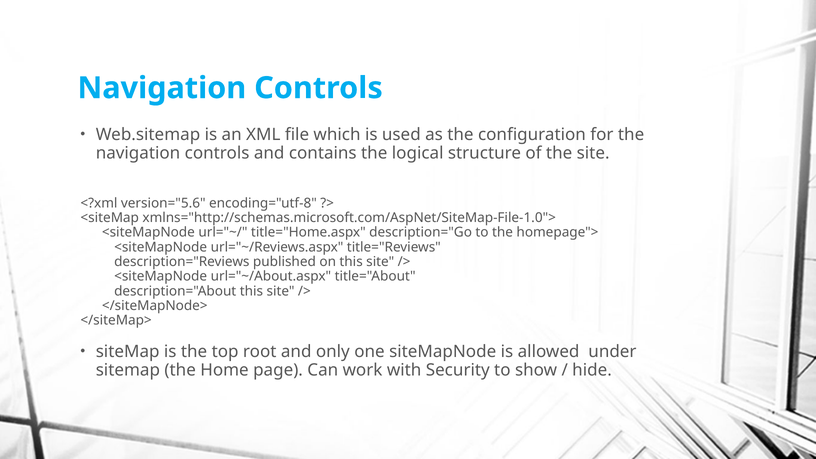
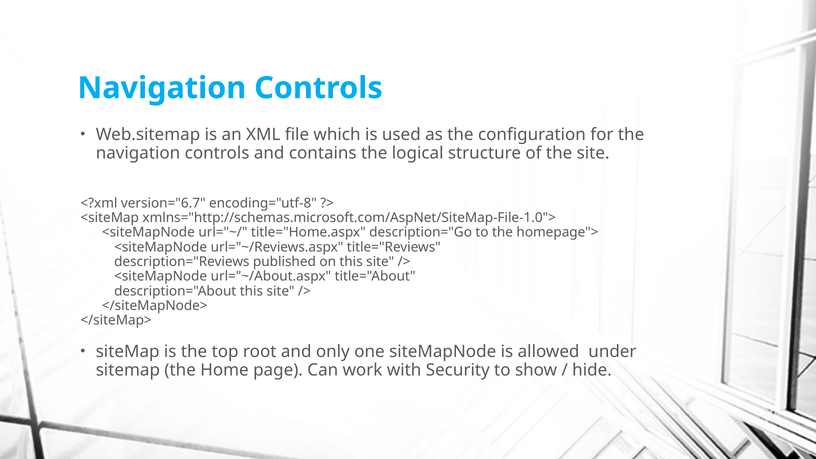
version="5.6: version="5.6 -> version="6.7
